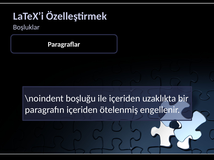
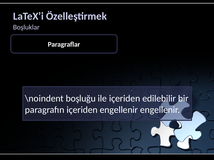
uzaklıkta: uzaklıkta -> edilebilir
içeriden ötelenmiş: ötelenmiş -> engellenir
